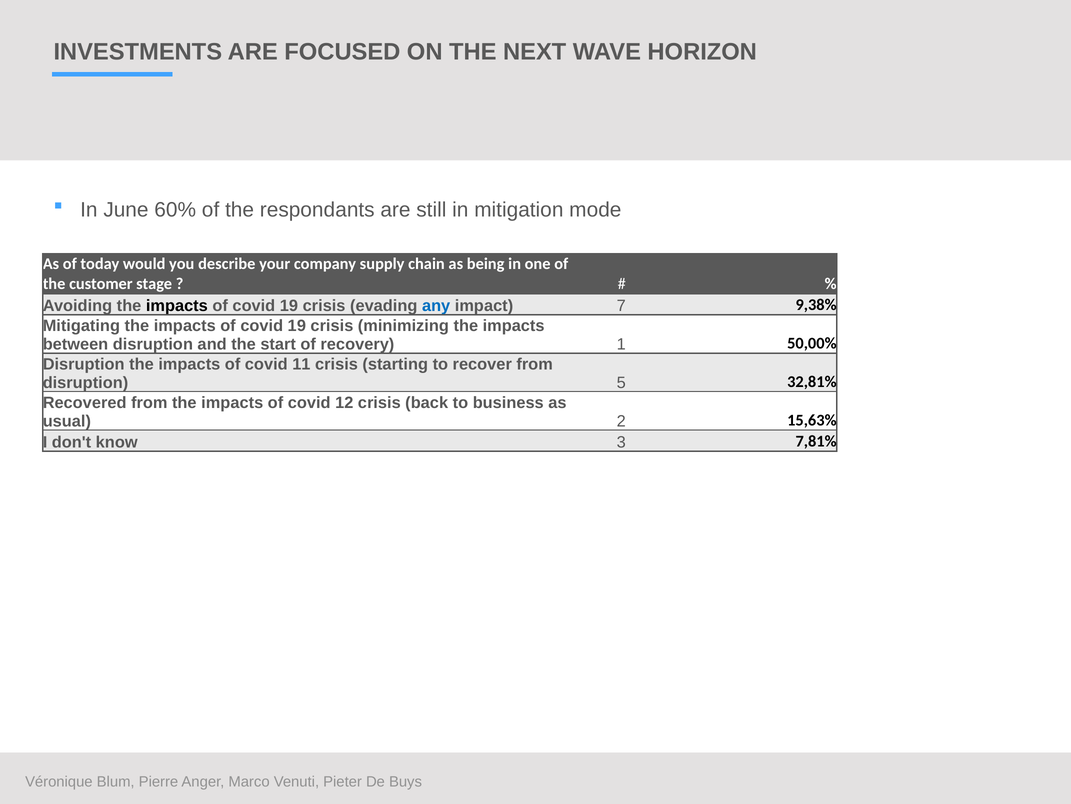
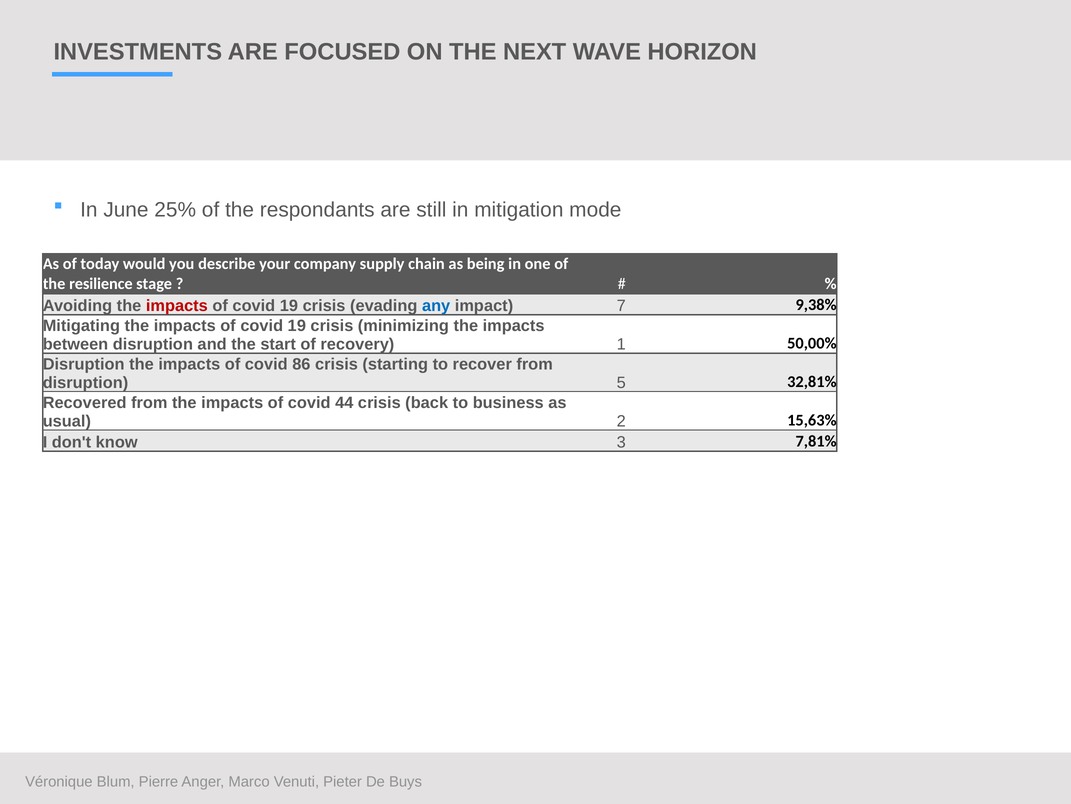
60%: 60% -> 25%
customer: customer -> resilience
impacts at (177, 306) colour: black -> red
11: 11 -> 86
12: 12 -> 44
